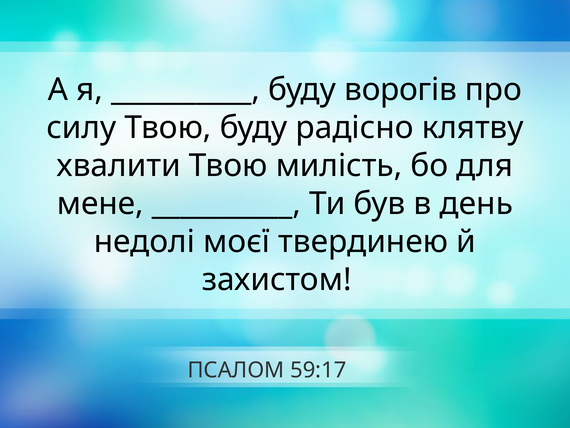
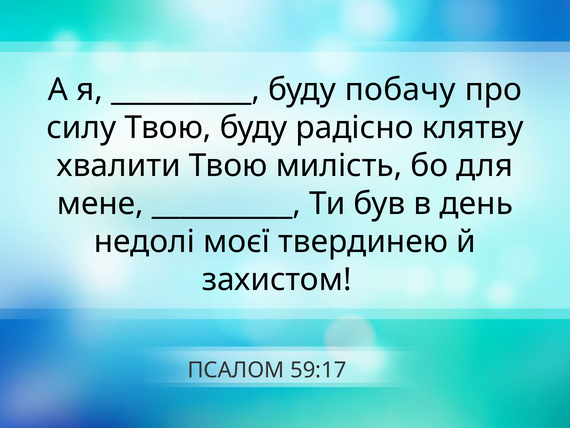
ворогів: ворогів -> побачу
